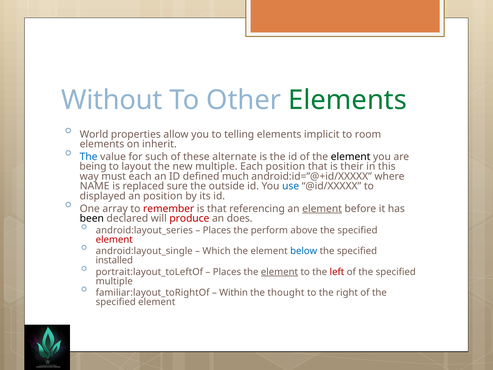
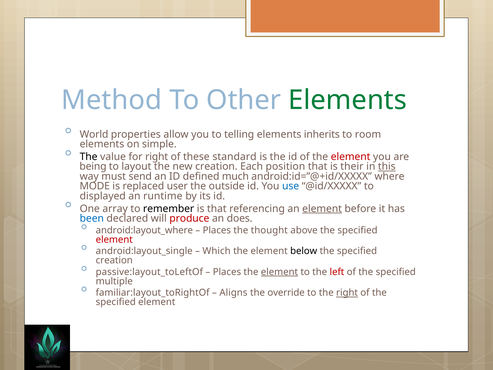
Without: Without -> Method
implicit: implicit -> inherits
inherit: inherit -> simple
The at (89, 157) colour: blue -> black
for such: such -> right
alternate: alternate -> standard
element at (351, 157) colour: black -> red
new multiple: multiple -> creation
this underline: none -> present
must each: each -> send
NAME: NAME -> MODE
sure: sure -> user
an position: position -> runtime
remember colour: red -> black
been colour: black -> blue
android:layout_series: android:layout_series -> android:layout_where
perform: perform -> thought
below colour: blue -> black
installed at (114, 260): installed -> creation
portrait:layout_toLeftOf: portrait:layout_toLeftOf -> passive:layout_toLeftOf
Within: Within -> Aligns
thought: thought -> override
right at (347, 293) underline: none -> present
